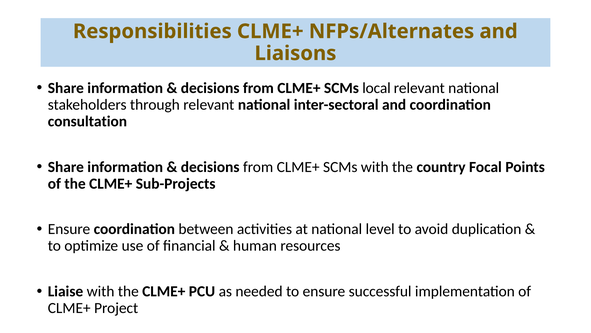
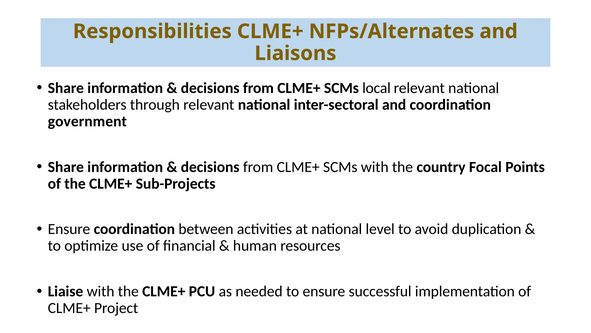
consultation: consultation -> government
